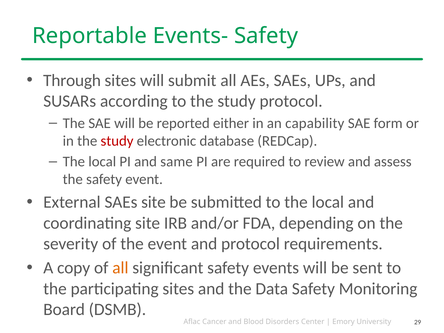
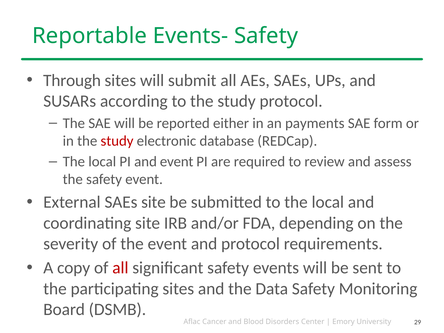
capability: capability -> payments
and same: same -> event
all at (120, 268) colour: orange -> red
